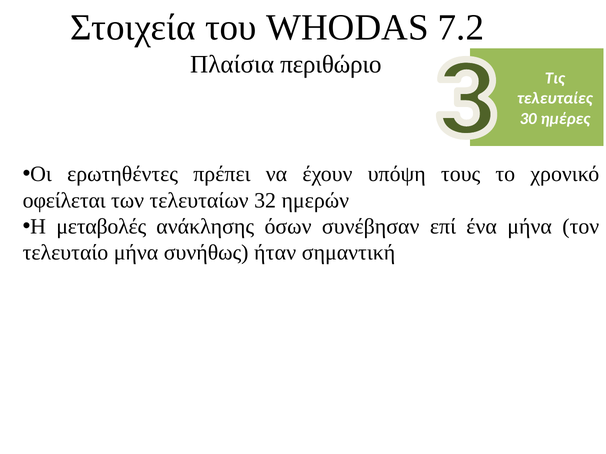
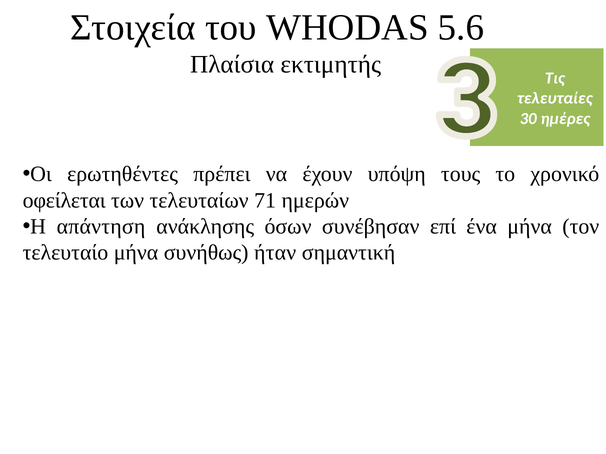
7.2: 7.2 -> 5.6
περιθώριο: περιθώριο -> εκτιμητής
32: 32 -> 71
μεταβολές: μεταβολές -> απάντηση
